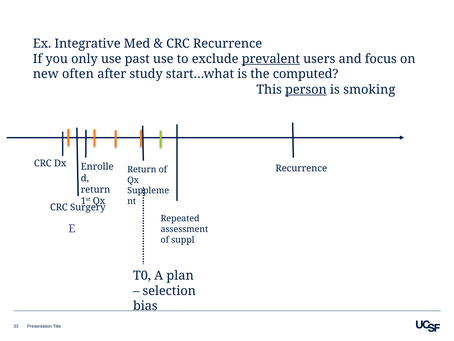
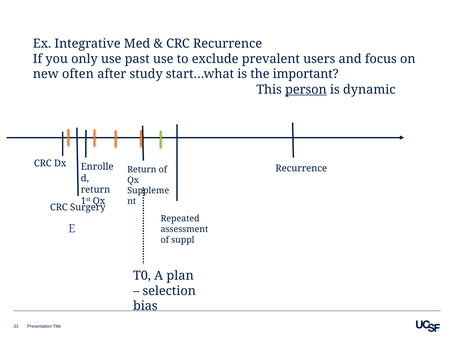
prevalent underline: present -> none
computed: computed -> important
smoking: smoking -> dynamic
